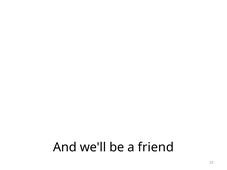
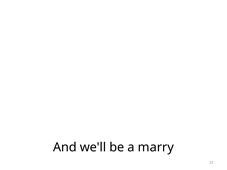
friend: friend -> marry
